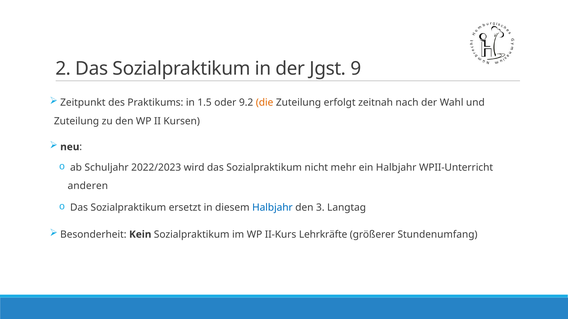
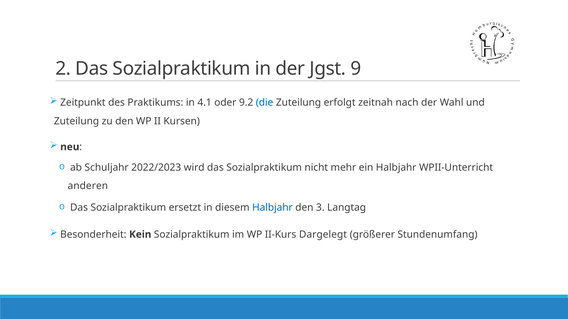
1.5: 1.5 -> 4.1
die colour: orange -> blue
Lehrkräfte: Lehrkräfte -> Dargelegt
